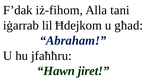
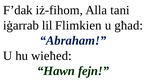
Ħdejkom: Ħdejkom -> Flimkien
jfaħħru: jfaħħru -> wieħed
jiret: jiret -> fejn
